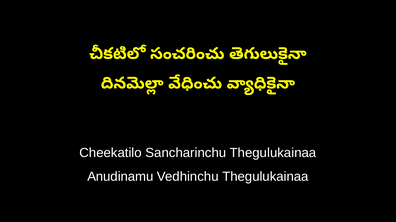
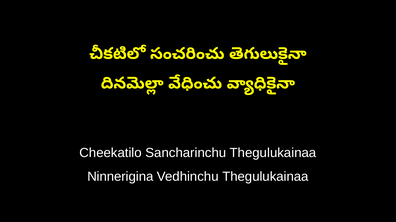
Anudinamu: Anudinamu -> Ninnerigina
